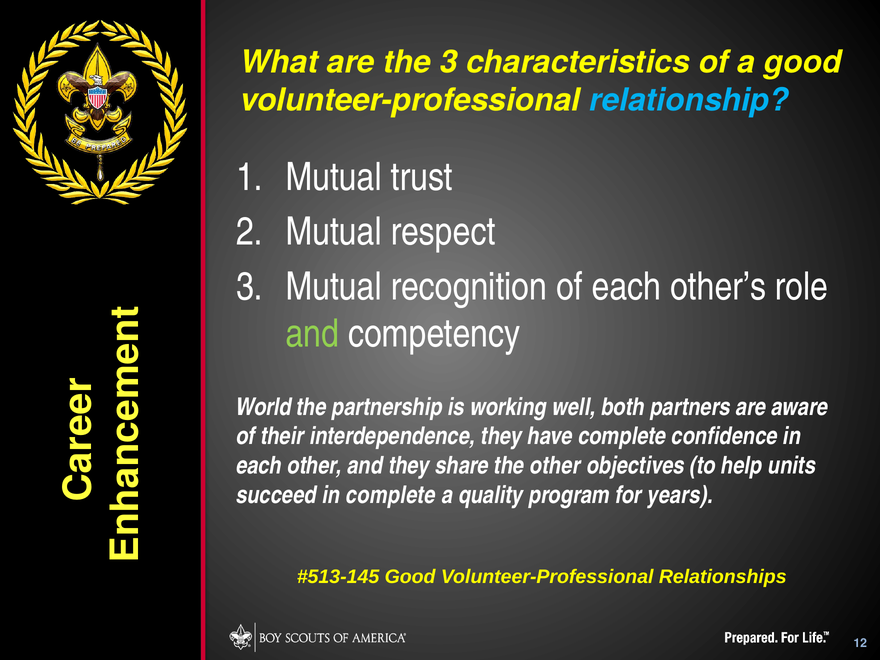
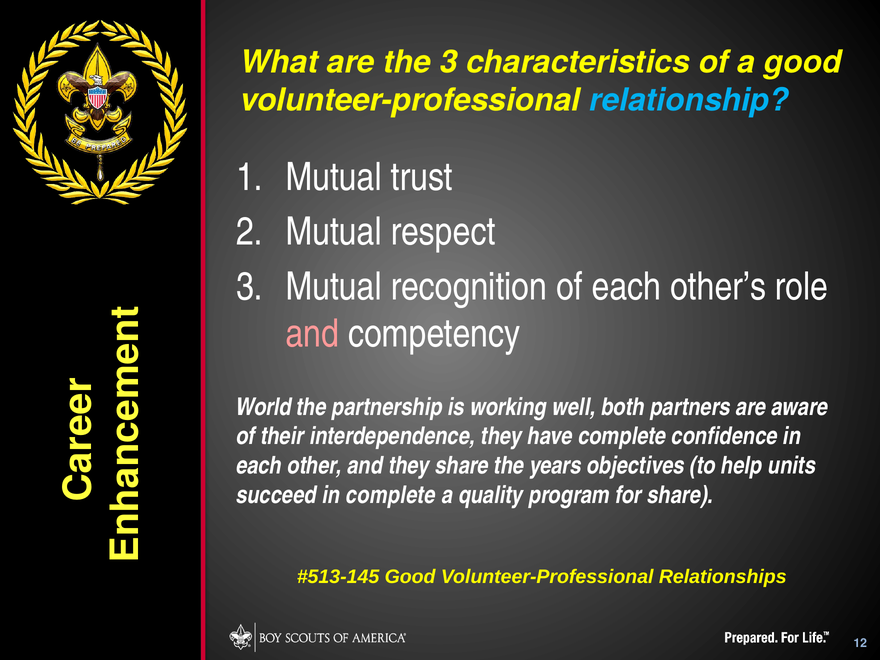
and at (312, 334) colour: light green -> pink
the other: other -> years
for years: years -> share
